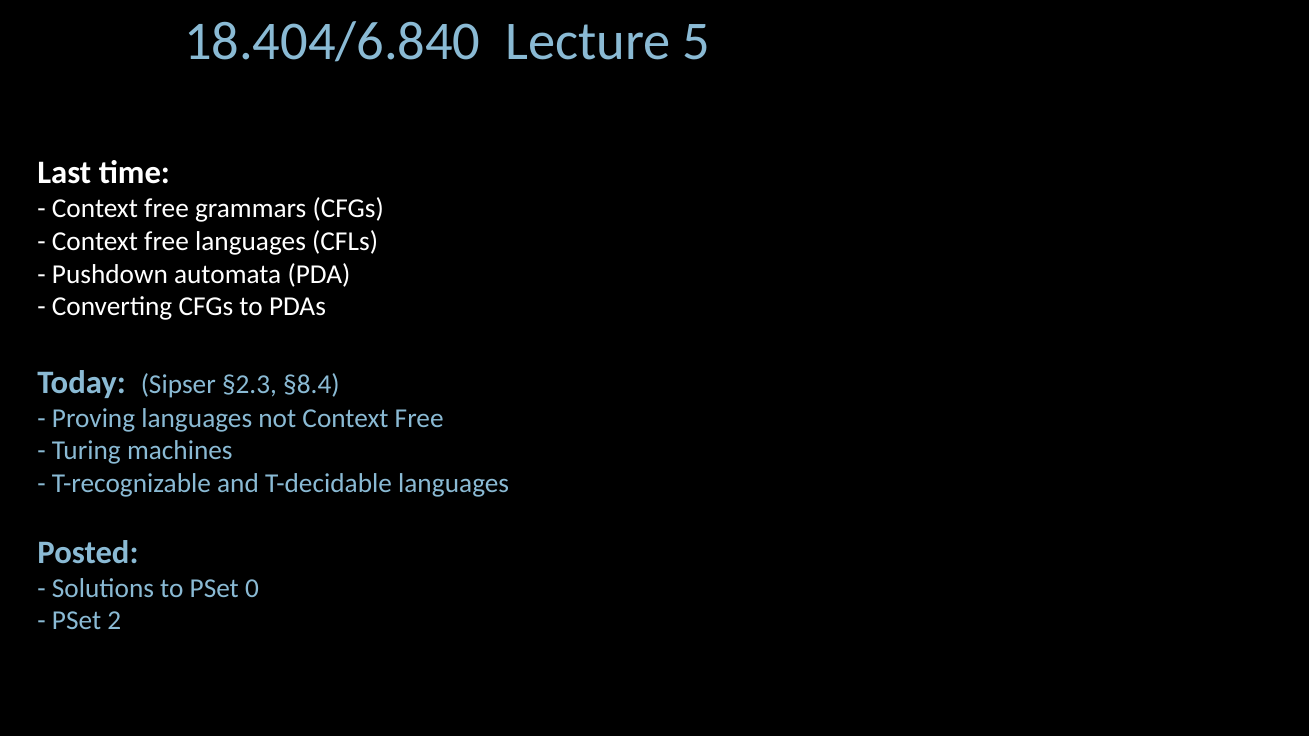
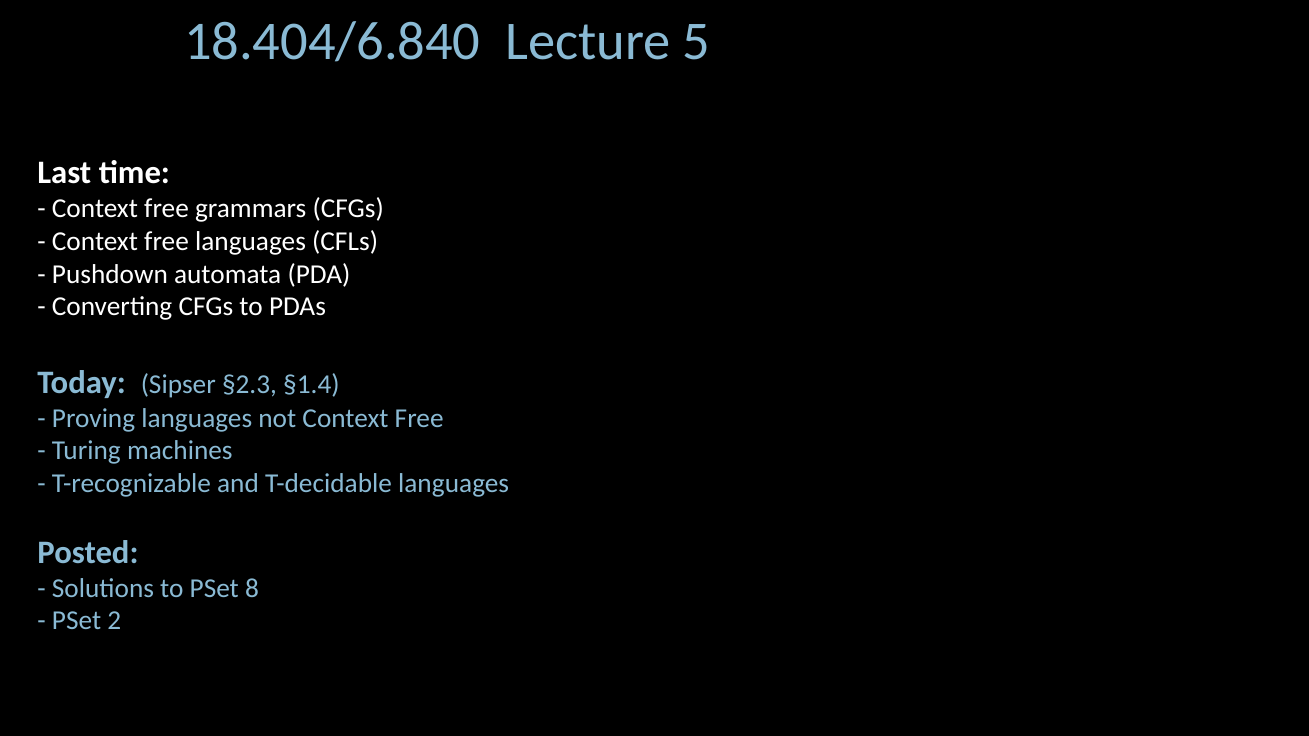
§8.4: §8.4 -> §1.4
0: 0 -> 8
